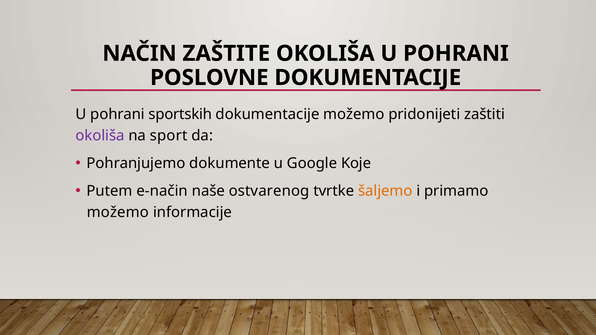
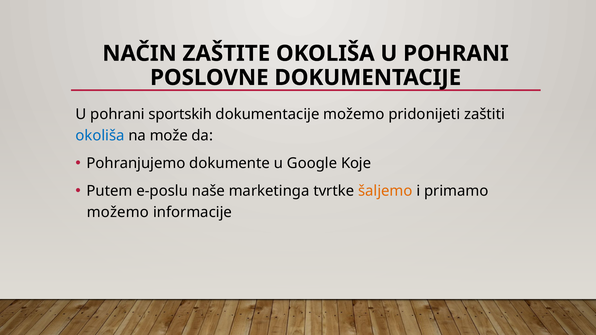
okoliša at (100, 136) colour: purple -> blue
sport: sport -> može
e-način: e-način -> e-poslu
ostvarenog: ostvarenog -> marketinga
